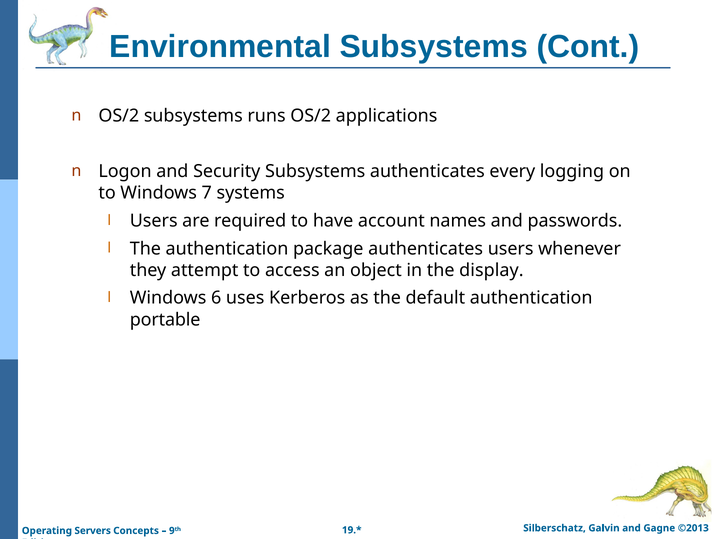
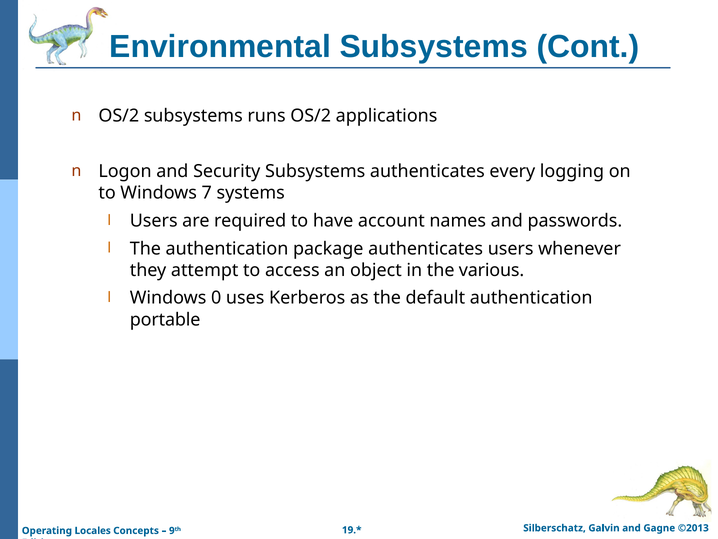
display: display -> various
6: 6 -> 0
Servers: Servers -> Locales
